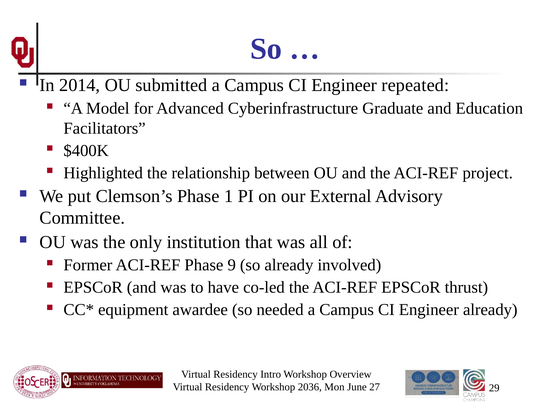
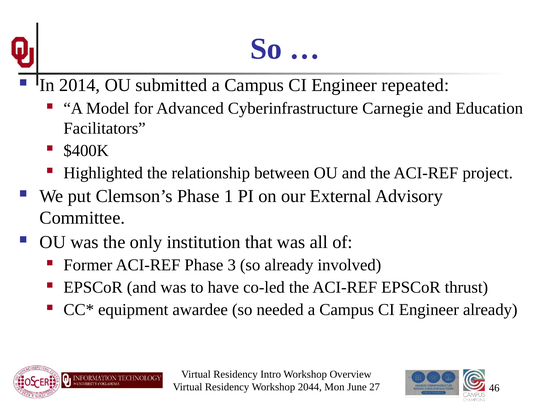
Graduate: Graduate -> Carnegie
9: 9 -> 3
2036: 2036 -> 2044
29: 29 -> 46
